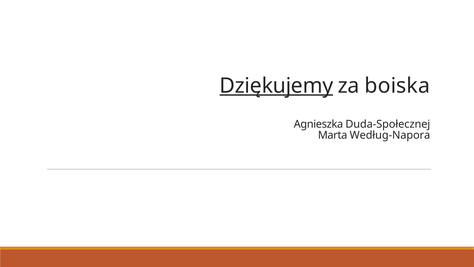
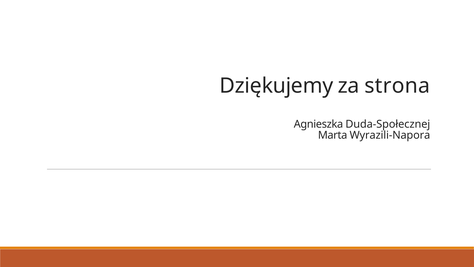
Dziękujemy underline: present -> none
boiska: boiska -> strona
Według-Napora: Według-Napora -> Wyrazili-Napora
